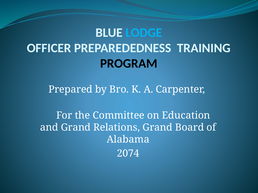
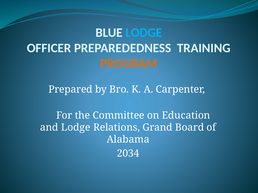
PROGRAM colour: black -> orange
and Grand: Grand -> Lodge
2074: 2074 -> 2034
